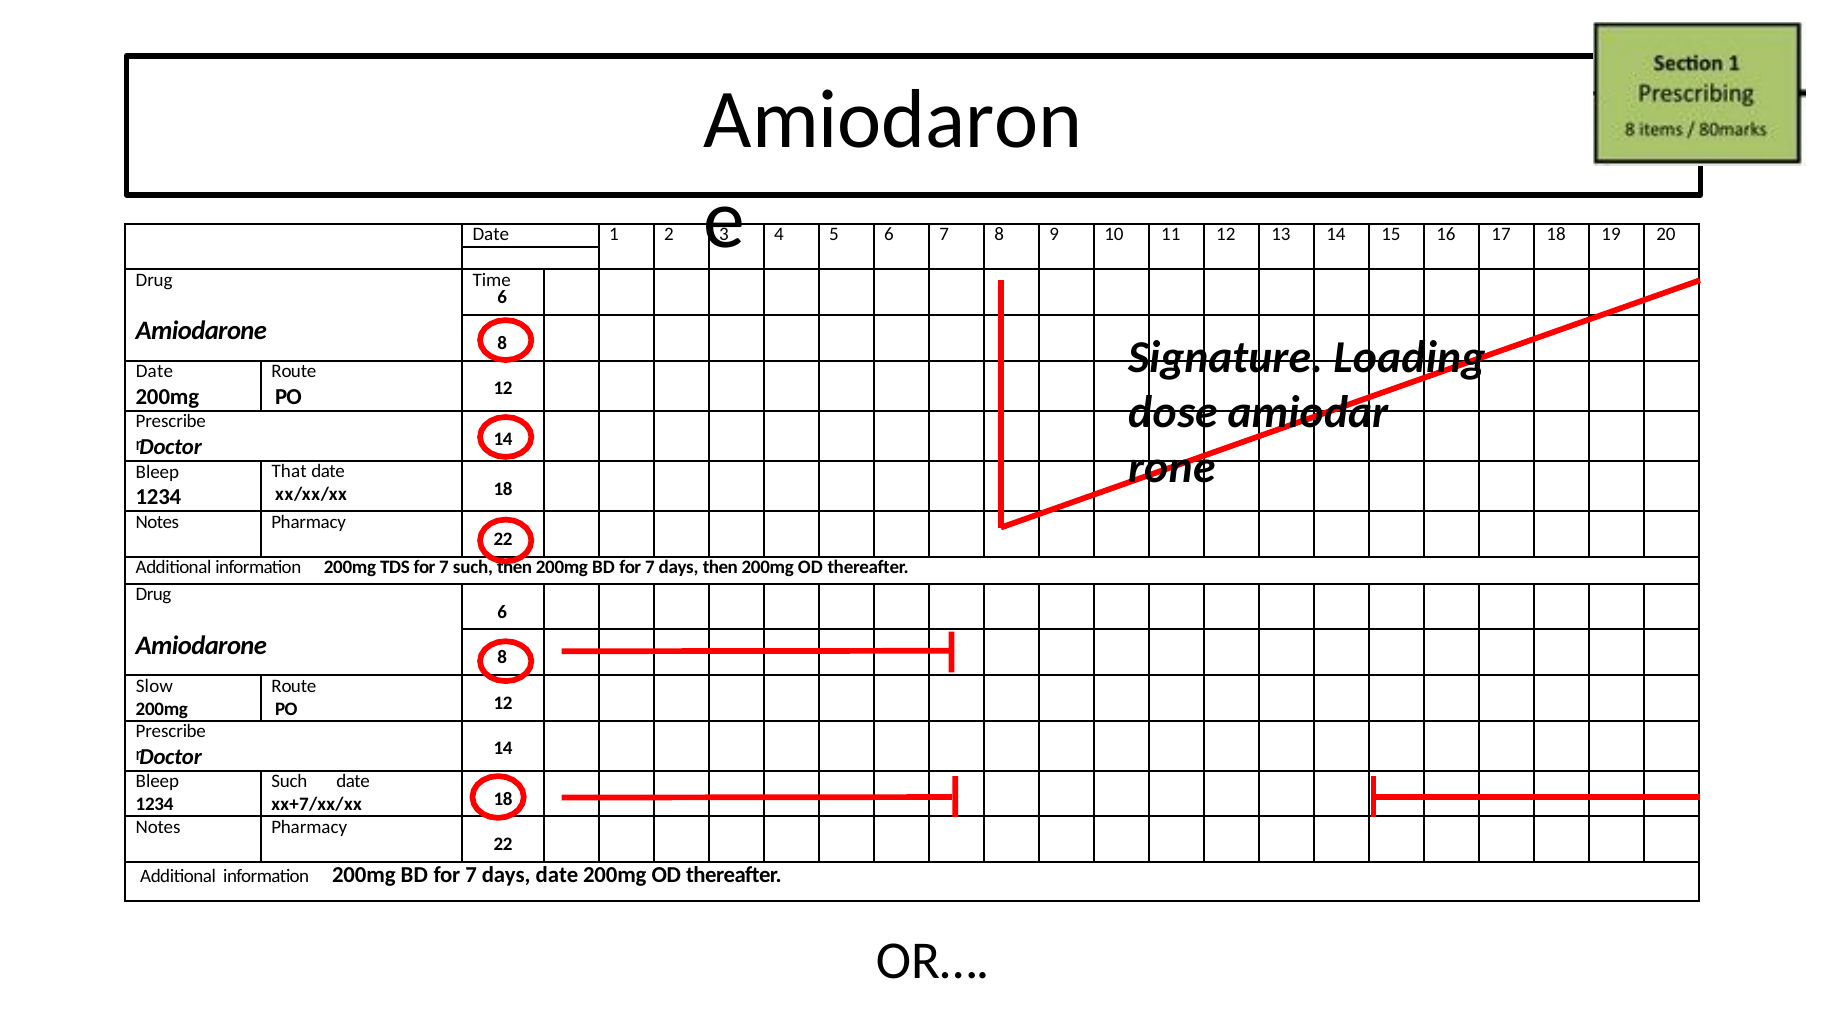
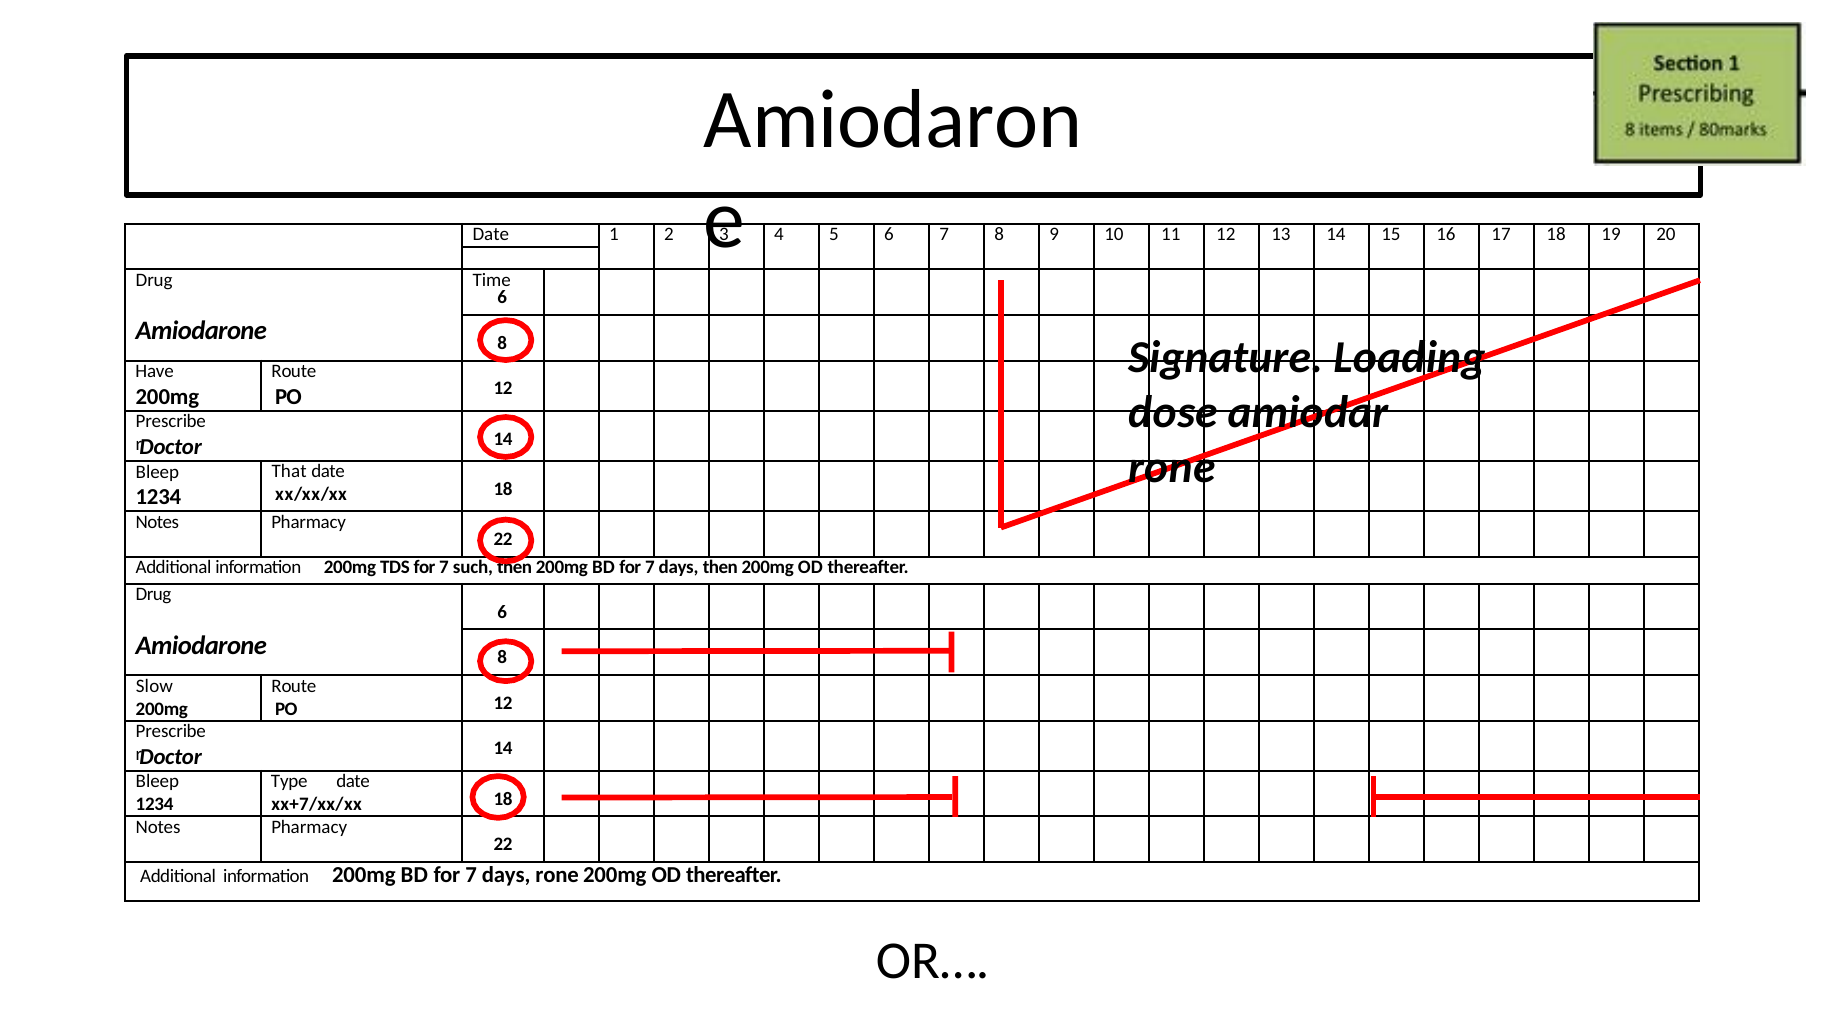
Date at (154, 372): Date -> Have
Such at (289, 782): Such -> Type
days date: date -> rone
